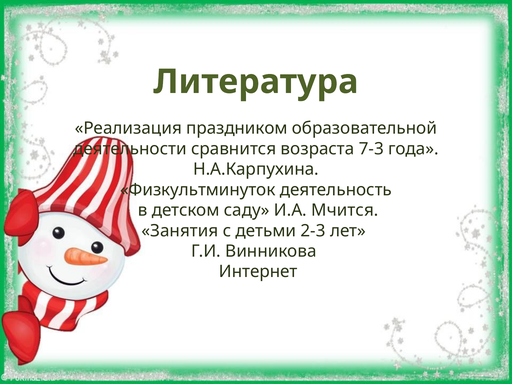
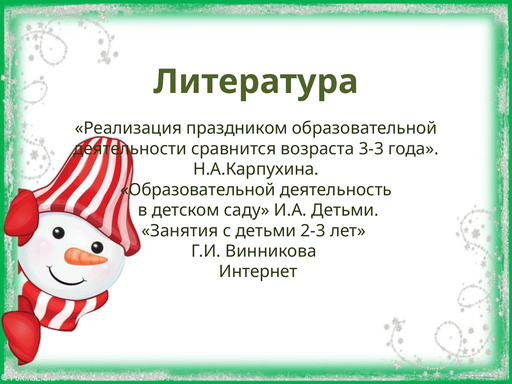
7-3: 7-3 -> 3-3
Физкультминуток at (198, 190): Физкультминуток -> Образовательной
И.А Мчится: Мчится -> Детьми
